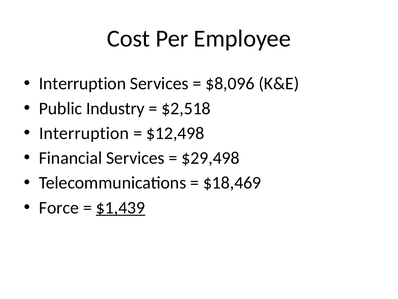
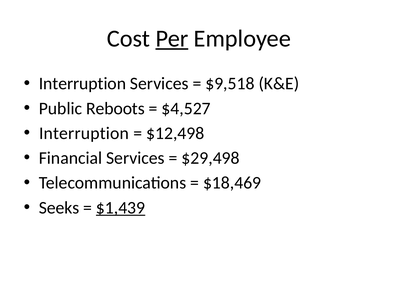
Per underline: none -> present
$8,096: $8,096 -> $9,518
Industry: Industry -> Reboots
$2,518: $2,518 -> $4,527
Force: Force -> Seeks
